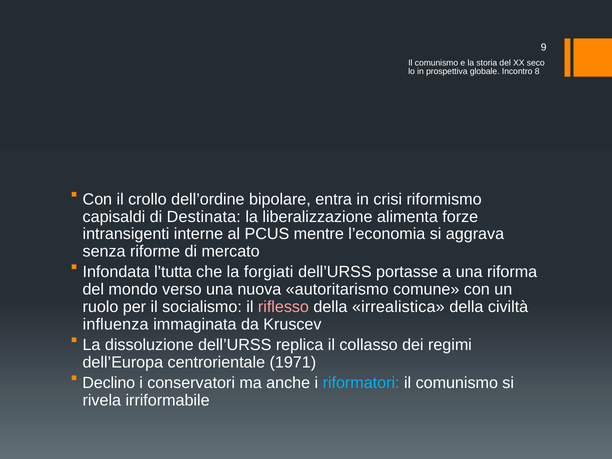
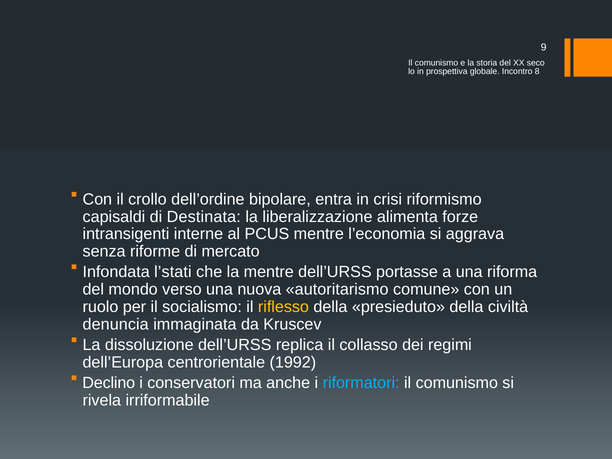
l’tutta: l’tutta -> l’stati
la forgiati: forgiati -> mentre
riflesso colour: pink -> yellow
irrealistica: irrealistica -> presieduto
influenza: influenza -> denuncia
1971: 1971 -> 1992
